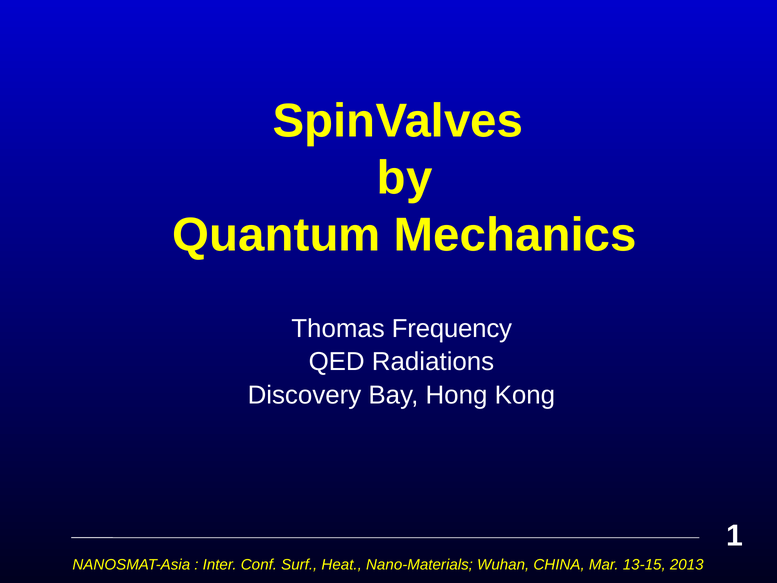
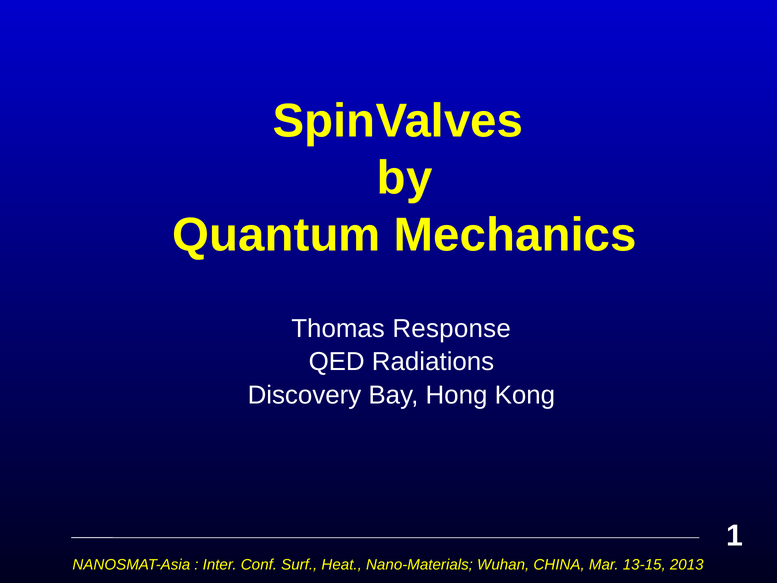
Frequency: Frequency -> Response
